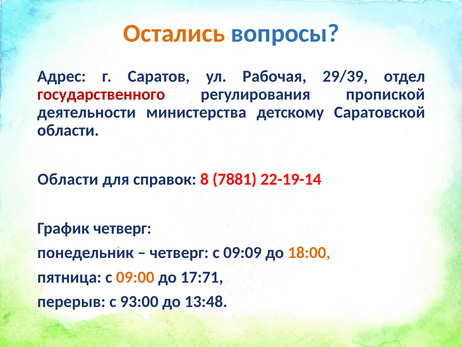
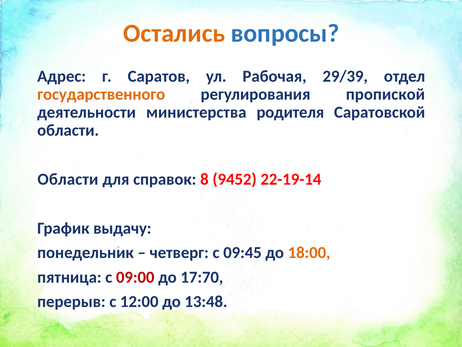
государственного colour: red -> orange
детскому: детскому -> родителя
7881: 7881 -> 9452
График четверг: четверг -> выдачу
09:09: 09:09 -> 09:45
09:00 colour: orange -> red
17:71: 17:71 -> 17:70
93:00: 93:00 -> 12:00
